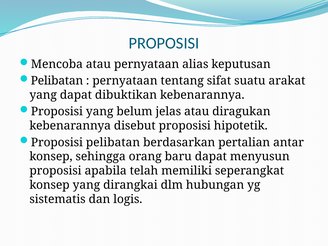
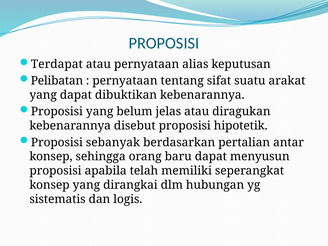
Mencoba: Mencoba -> Terdapat
Proposisi pelibatan: pelibatan -> sebanyak
